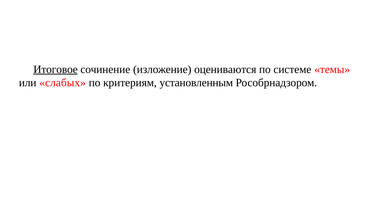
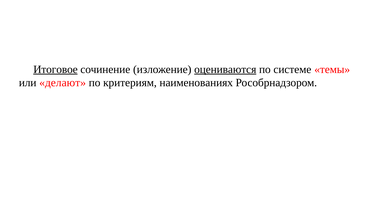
оцениваются underline: none -> present
слабых: слабых -> делают
установленным: установленным -> наименованиях
